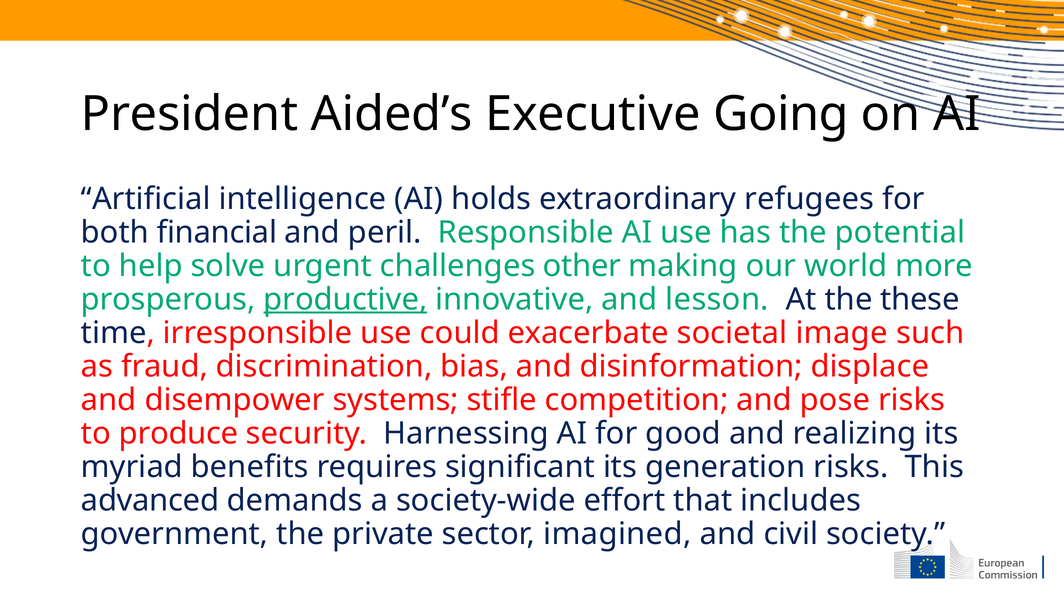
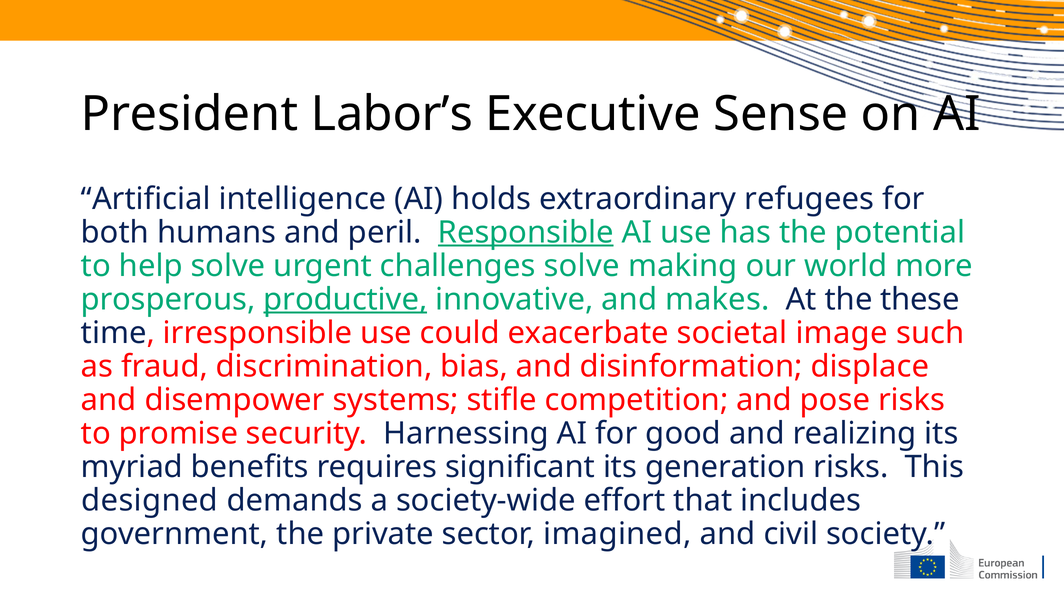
Aided’s: Aided’s -> Labor’s
Going: Going -> Sense
financial: financial -> humans
Responsible underline: none -> present
challenges other: other -> solve
lesson: lesson -> makes
produce: produce -> promise
advanced: advanced -> designed
